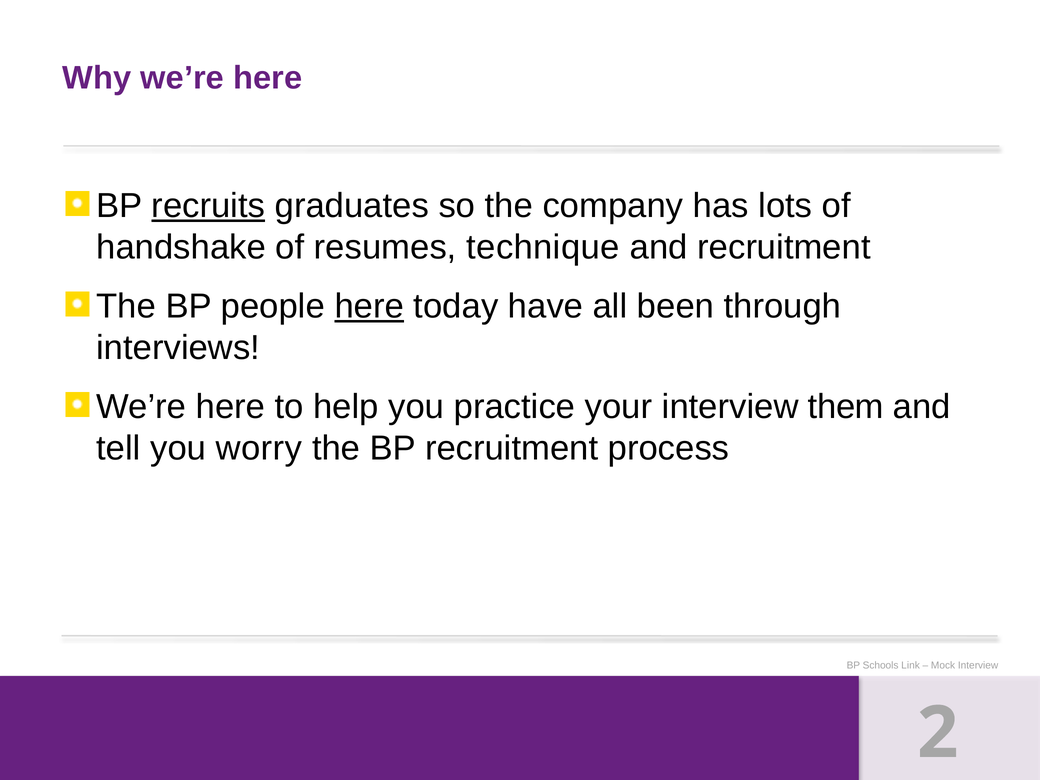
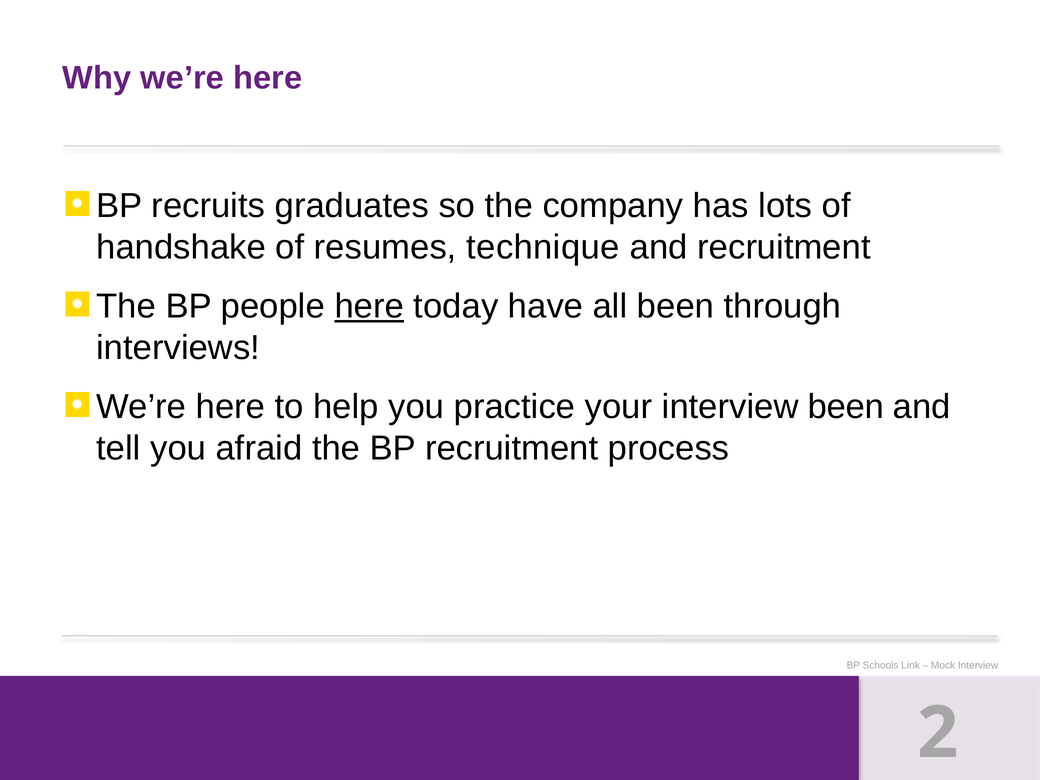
recruits underline: present -> none
interview them: them -> been
worry: worry -> afraid
